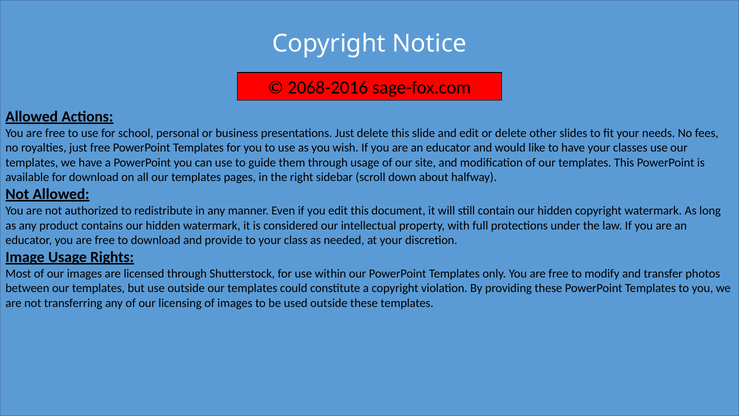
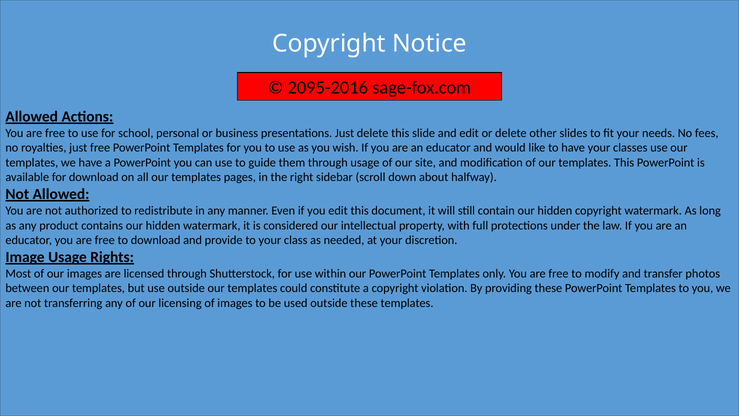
2068-2016: 2068-2016 -> 2095-2016
